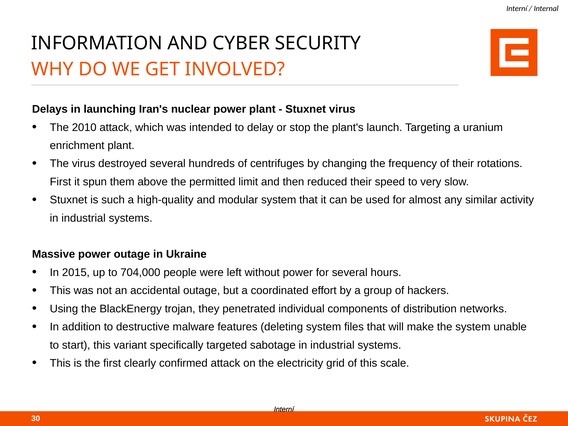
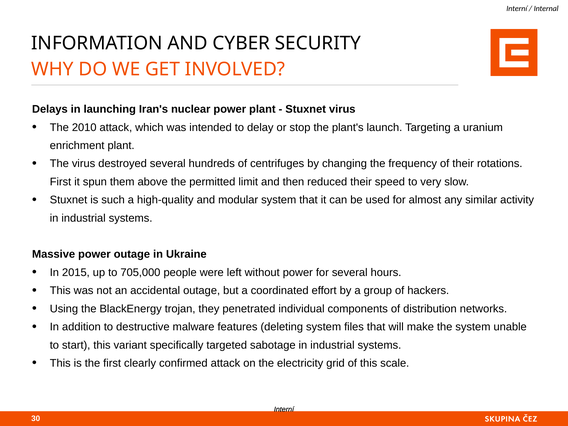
704,000: 704,000 -> 705,000
